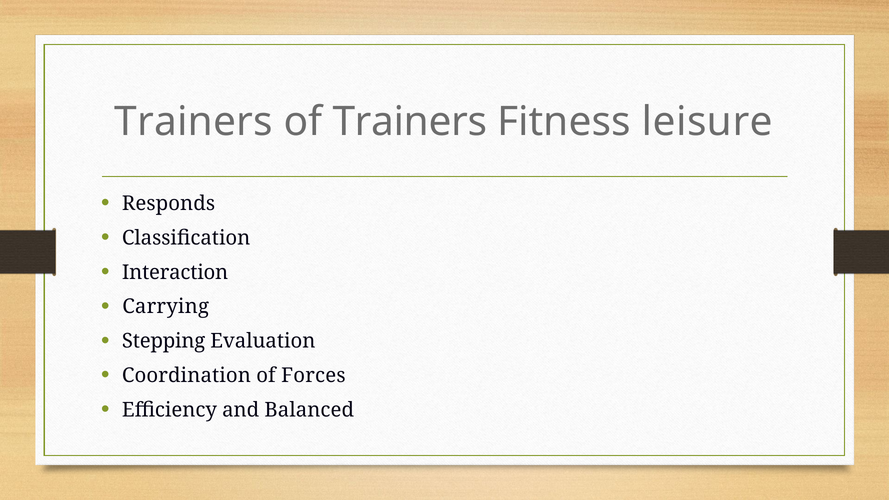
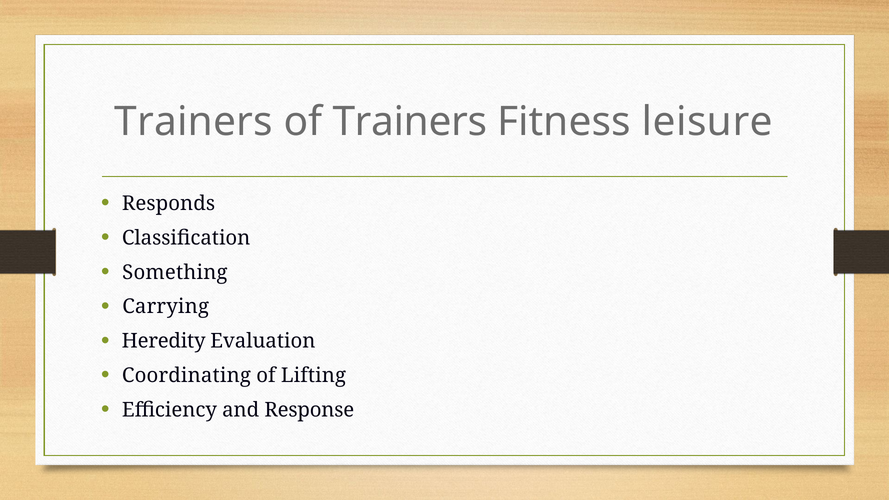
Interaction: Interaction -> Something
Stepping: Stepping -> Heredity
Coordination: Coordination -> Coordinating
Forces: Forces -> Lifting
Balanced: Balanced -> Response
